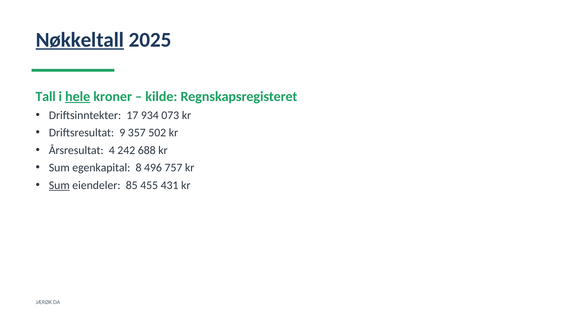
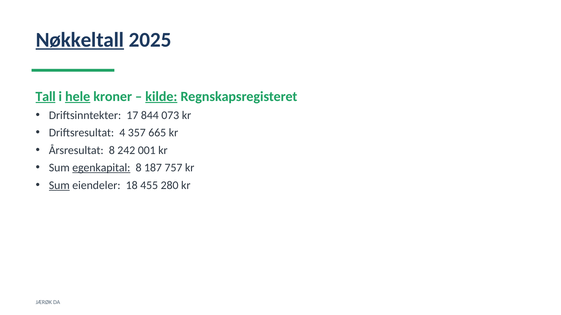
Tall underline: none -> present
kilde underline: none -> present
934: 934 -> 844
9: 9 -> 4
502: 502 -> 665
Årsresultat 4: 4 -> 8
688: 688 -> 001
egenkapital underline: none -> present
496: 496 -> 187
85: 85 -> 18
431: 431 -> 280
